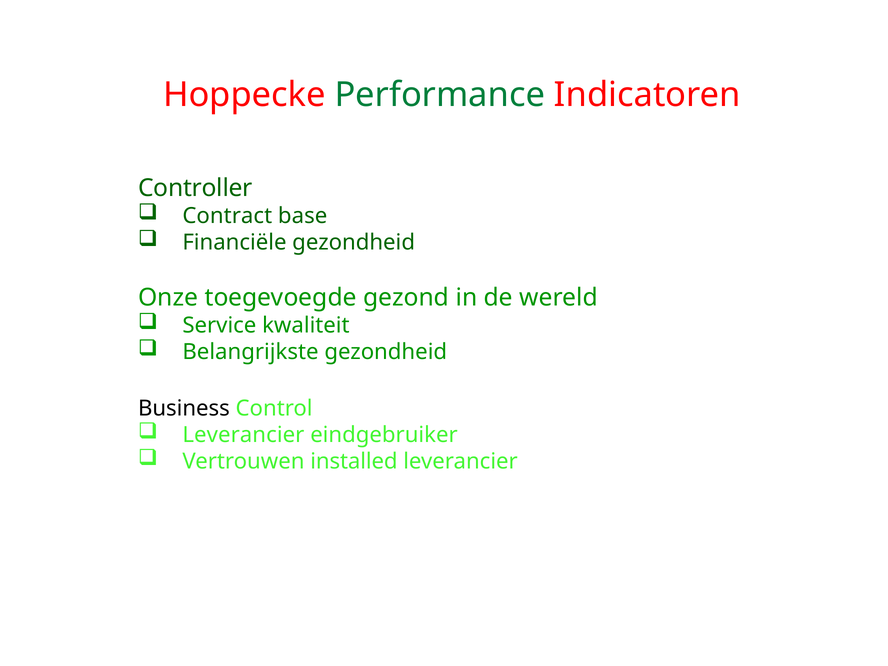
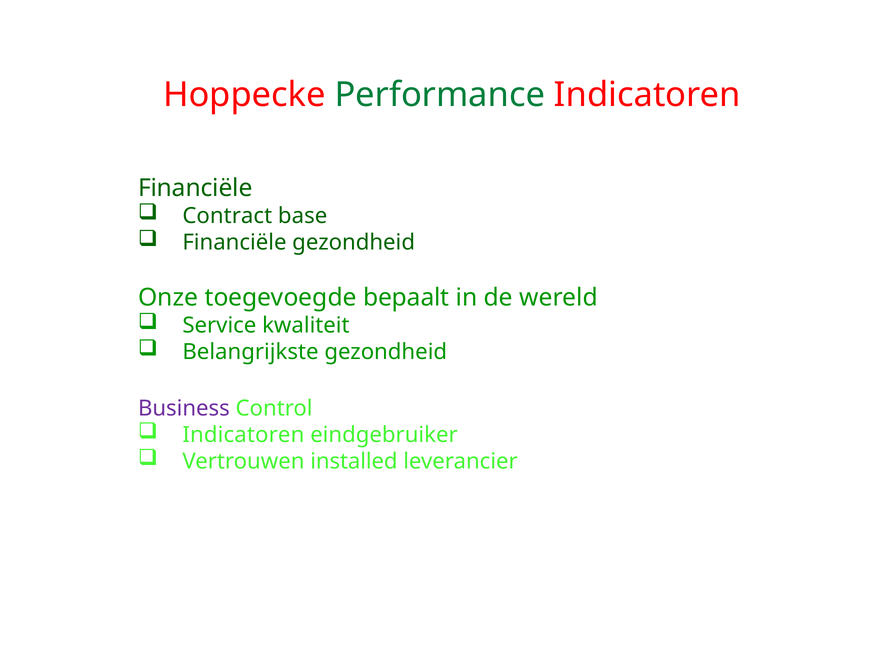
Controller at (195, 188): Controller -> Financiële
gezond: gezond -> bepaalt
Business colour: black -> purple
Leverancier at (243, 435): Leverancier -> Indicatoren
